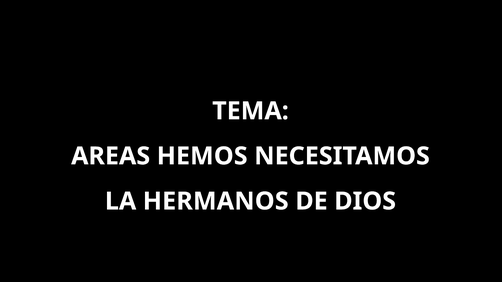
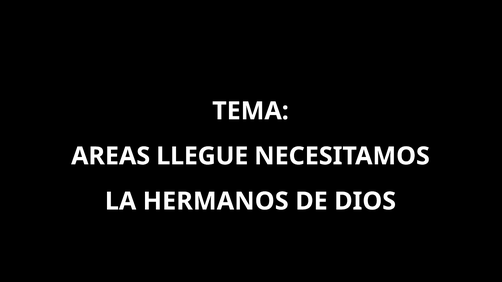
HEMOS: HEMOS -> LLEGUE
